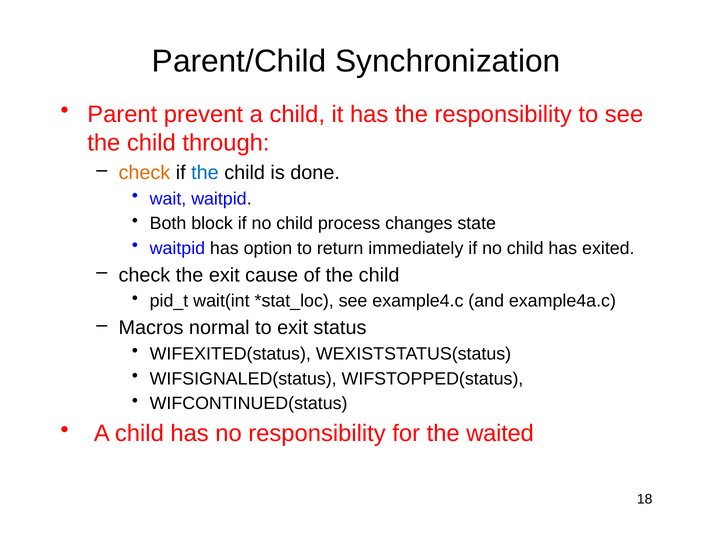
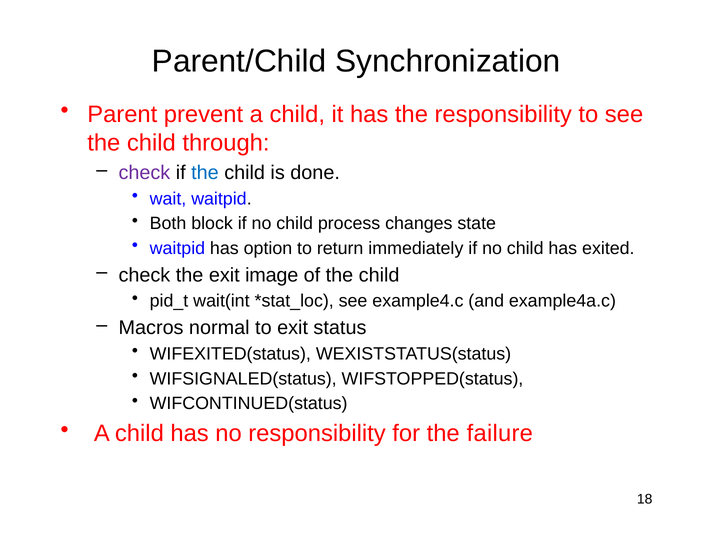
check at (144, 173) colour: orange -> purple
cause: cause -> image
waited: waited -> failure
